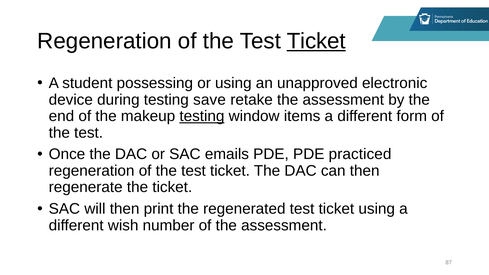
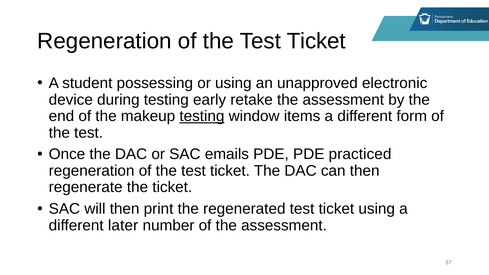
Ticket at (316, 41) underline: present -> none
save: save -> early
wish: wish -> later
